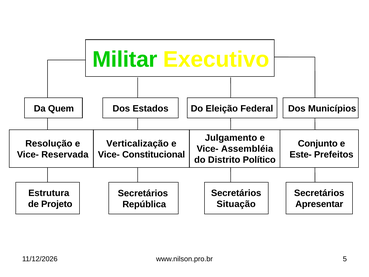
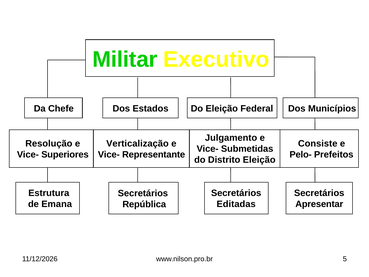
Quem: Quem -> Chefe
Conjunto: Conjunto -> Consiste
Assembléia: Assembléia -> Submetidas
Reservada: Reservada -> Superiores
Constitucional: Constitucional -> Representante
Este-: Este- -> Pelo-
Distrito Político: Político -> Eleição
Projeto: Projeto -> Emana
Situação: Situação -> Editadas
